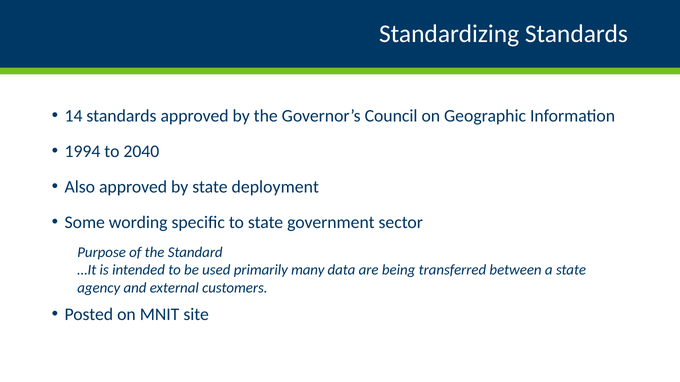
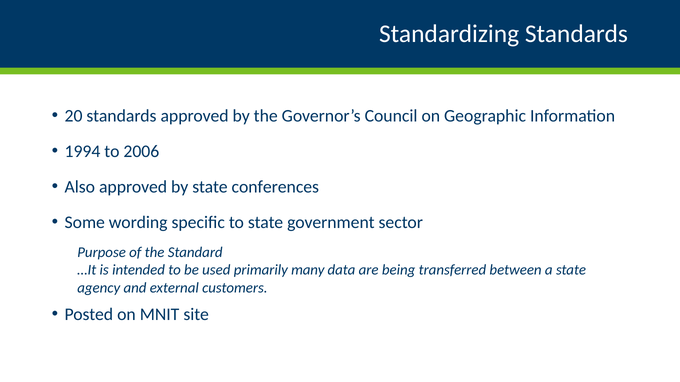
14: 14 -> 20
2040: 2040 -> 2006
deployment: deployment -> conferences
